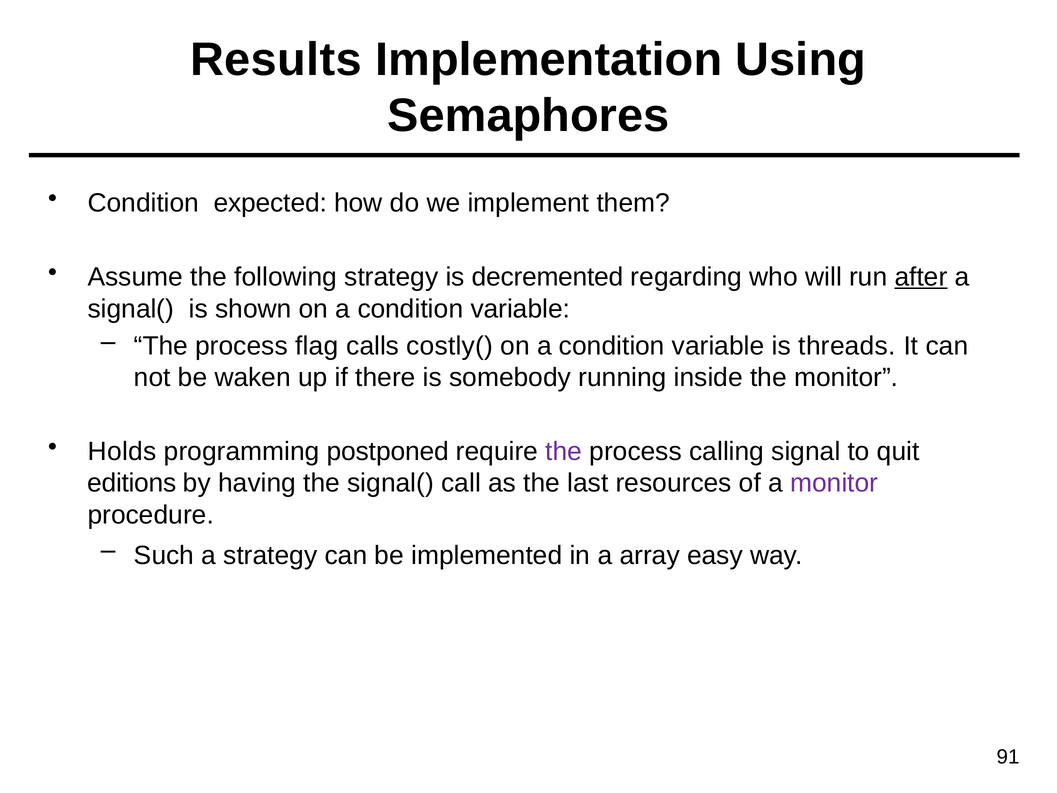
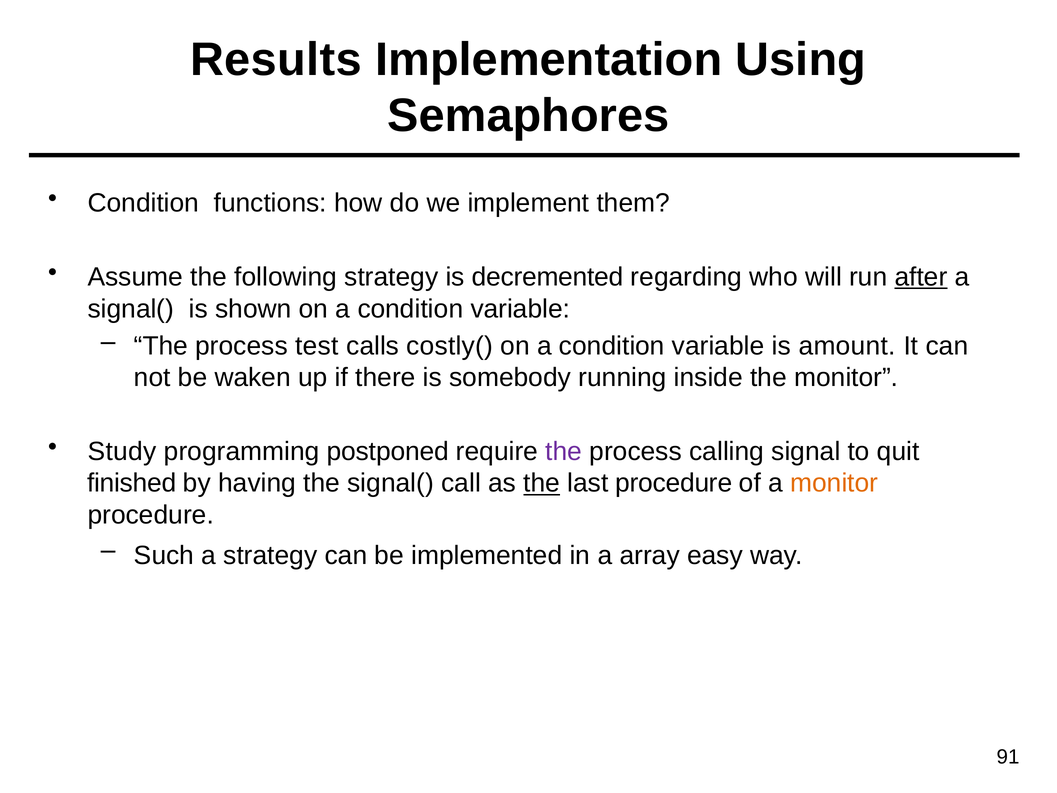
expected: expected -> functions
flag: flag -> test
threads: threads -> amount
Holds: Holds -> Study
editions: editions -> finished
the at (542, 483) underline: none -> present
last resources: resources -> procedure
monitor at (834, 483) colour: purple -> orange
